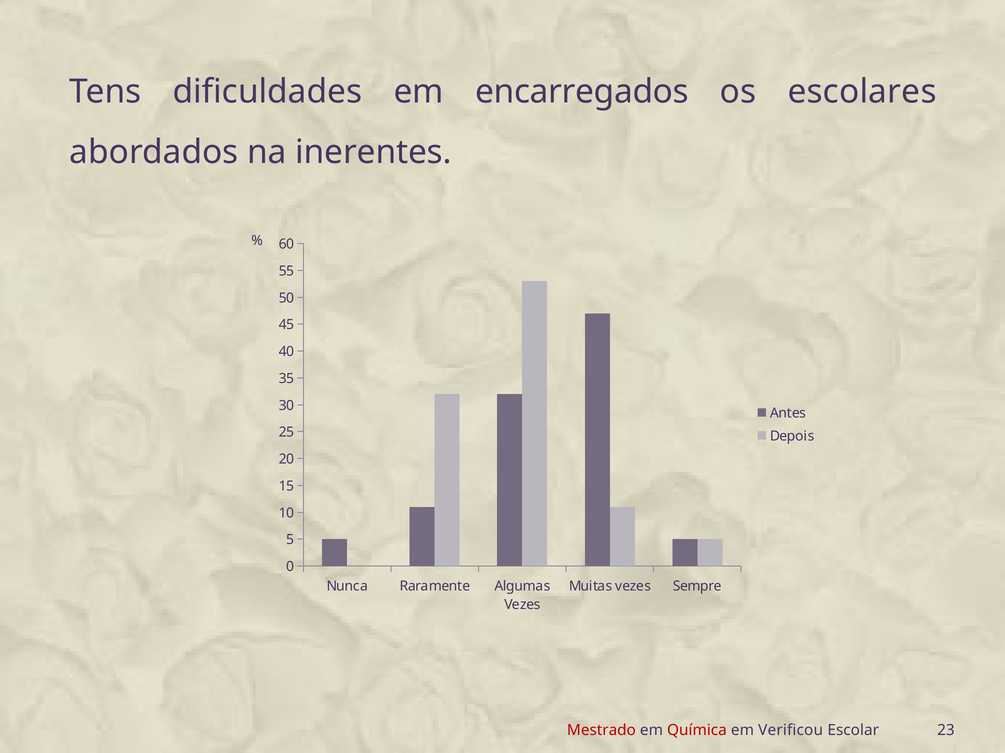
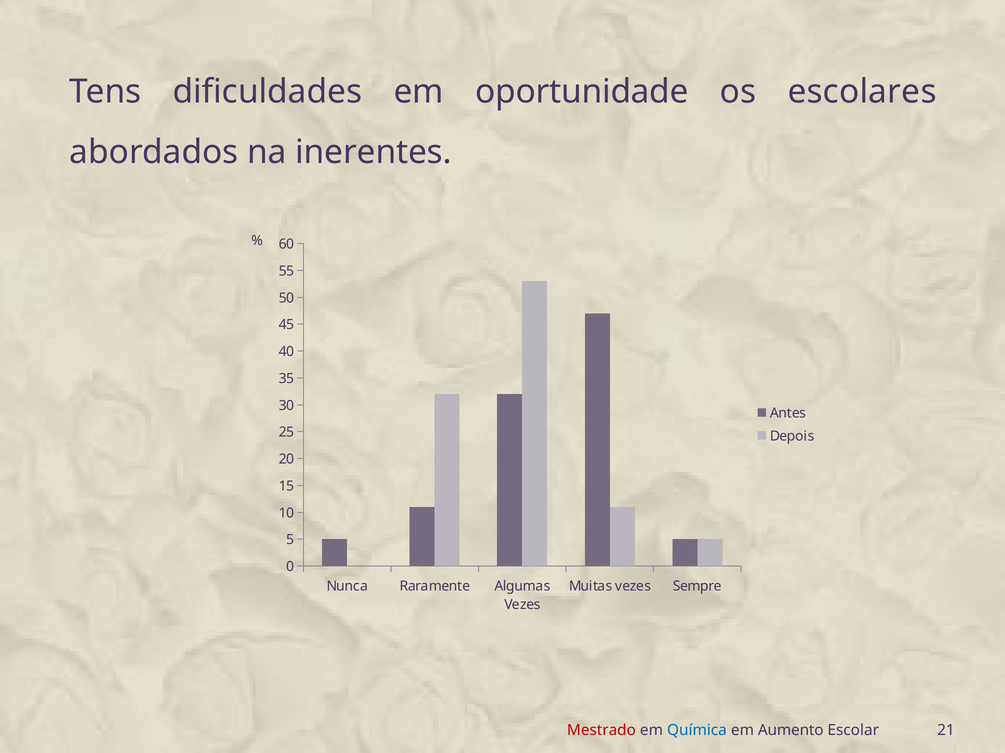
encarregados: encarregados -> oportunidade
Química colour: red -> blue
Verificou: Verificou -> Aumento
23: 23 -> 21
